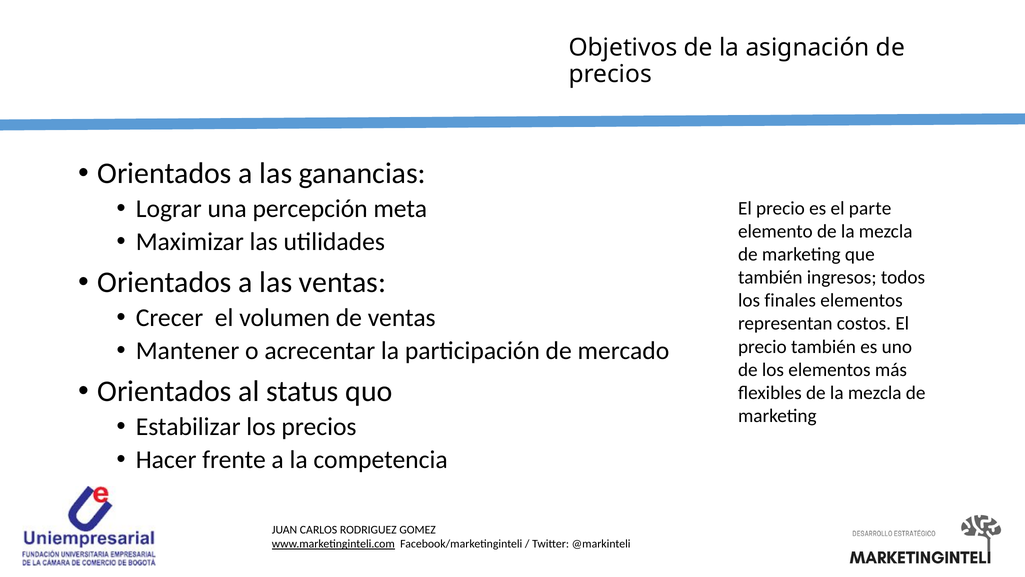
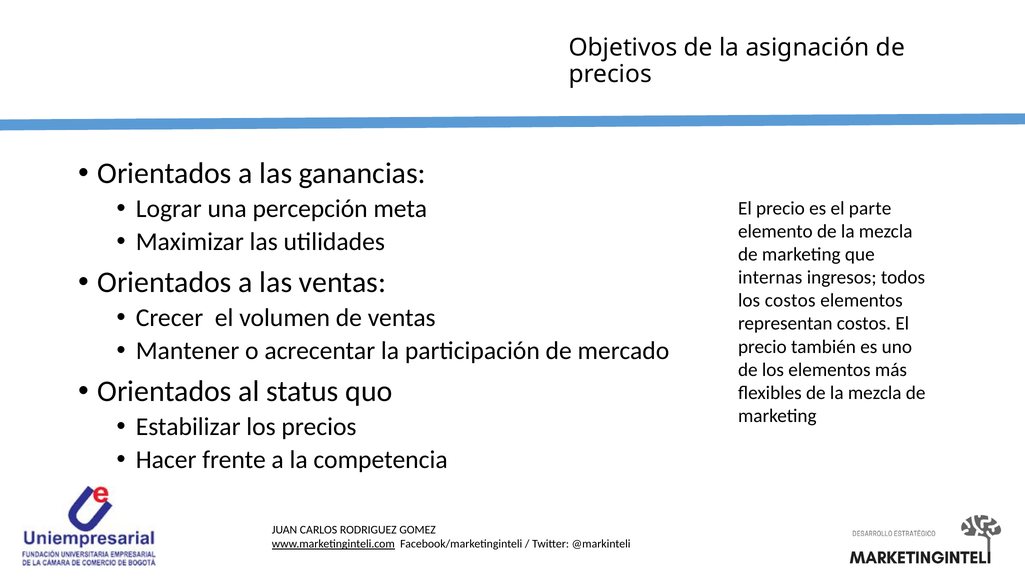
también at (770, 277): también -> internas
los finales: finales -> costos
